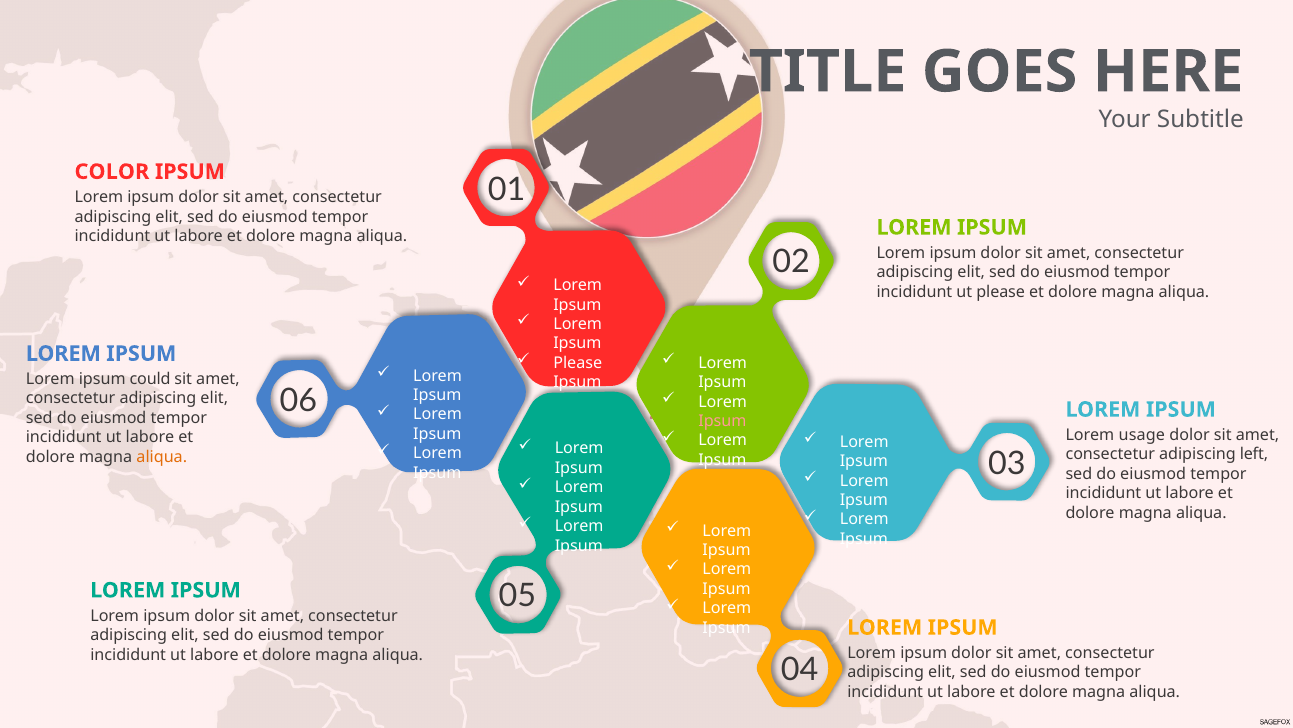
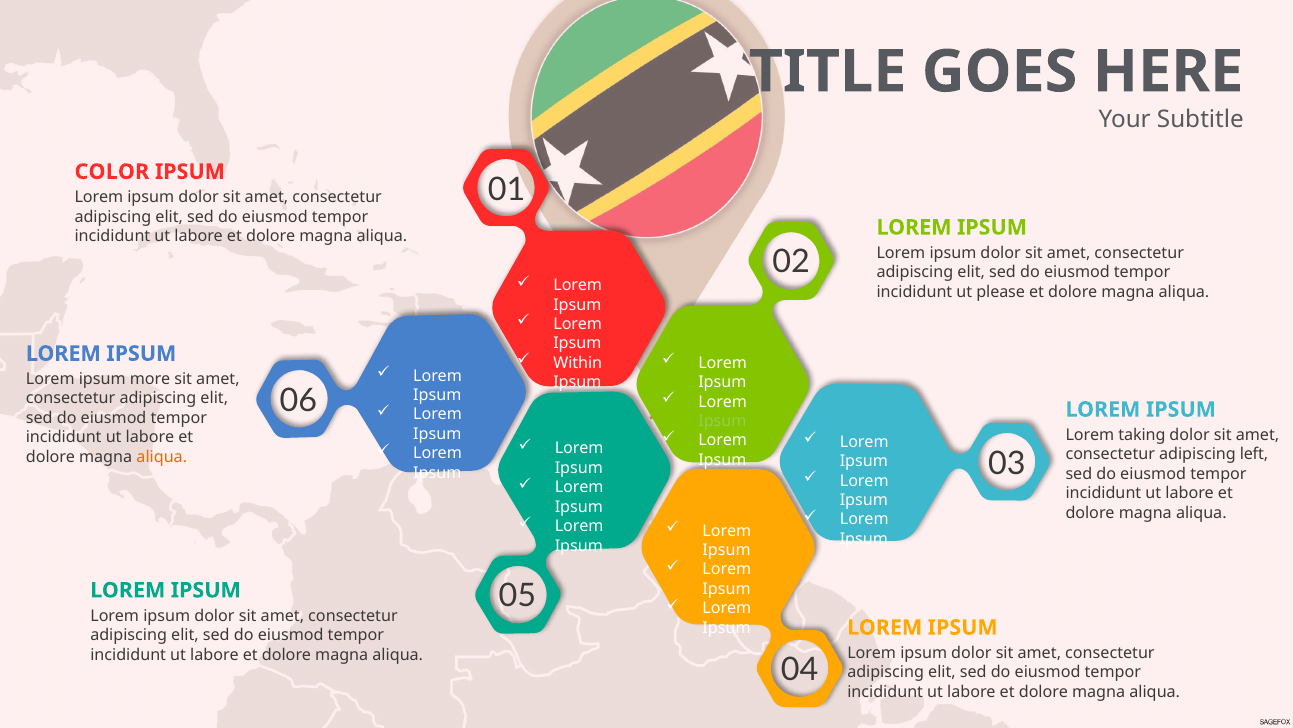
Please at (578, 363): Please -> Within
could: could -> more
Ipsum at (722, 421) colour: pink -> light green
usage: usage -> taking
